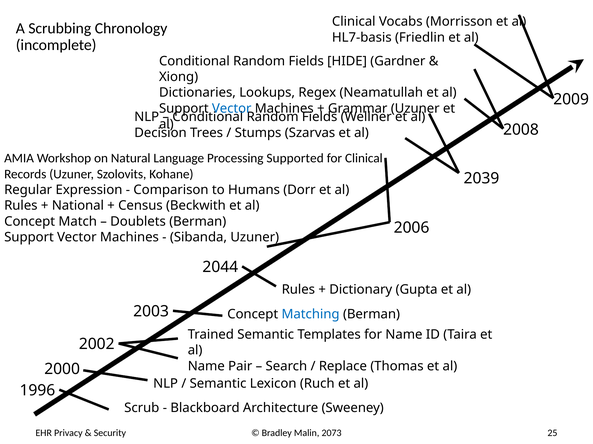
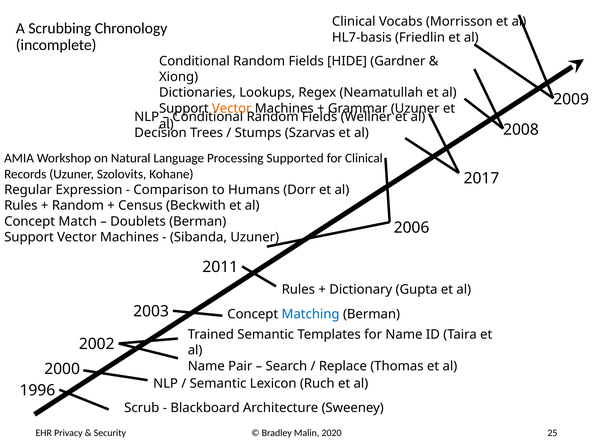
Vector at (232, 109) colour: blue -> orange
2039: 2039 -> 2017
National at (78, 206): National -> Random
2044: 2044 -> 2011
2073: 2073 -> 2020
